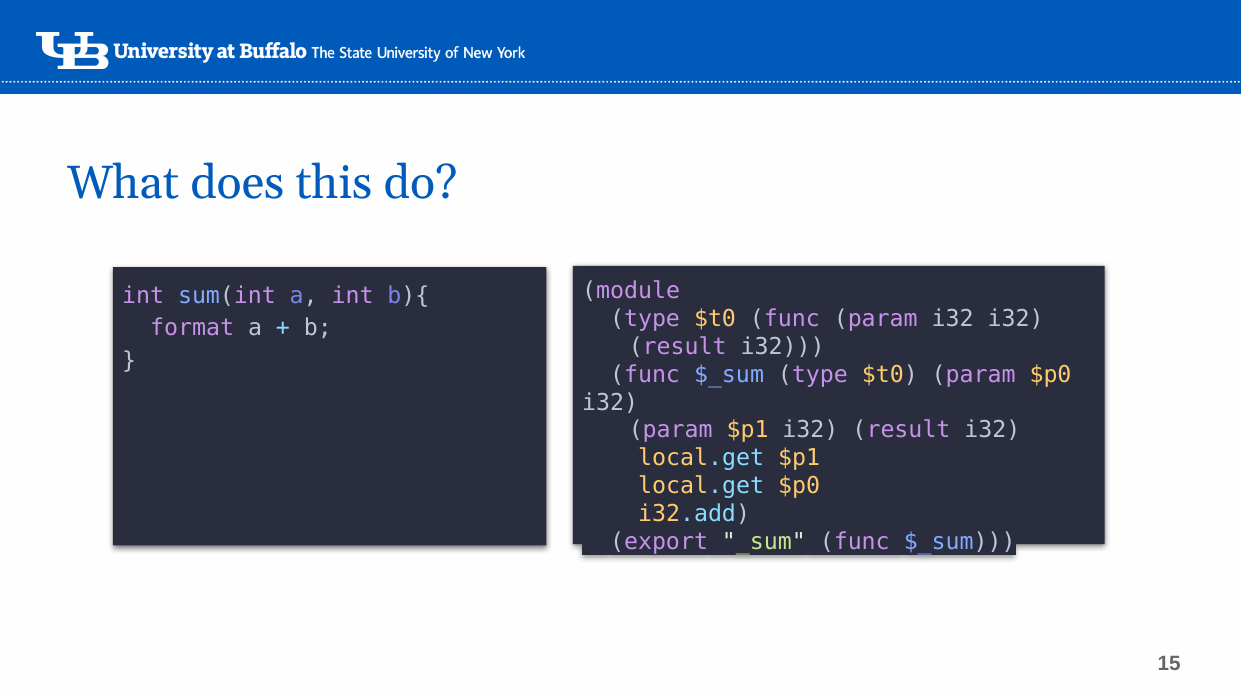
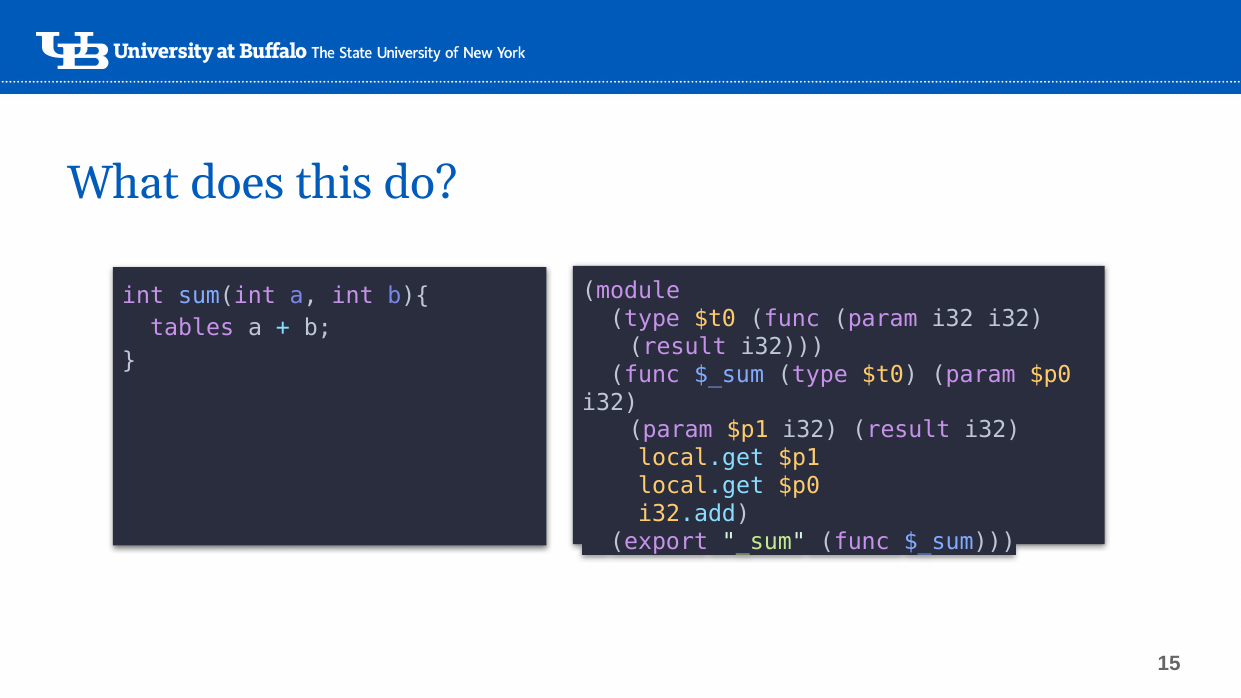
format: format -> tables
